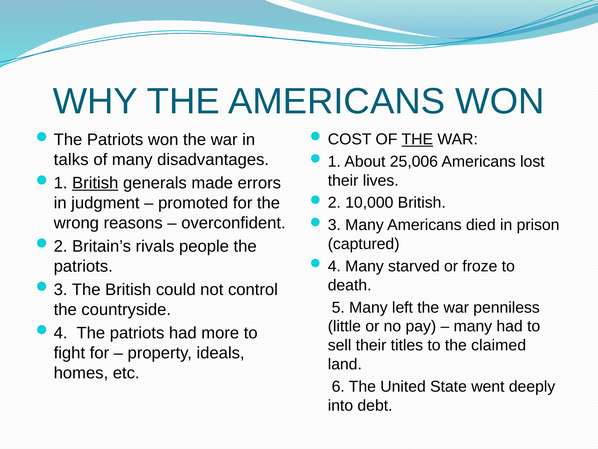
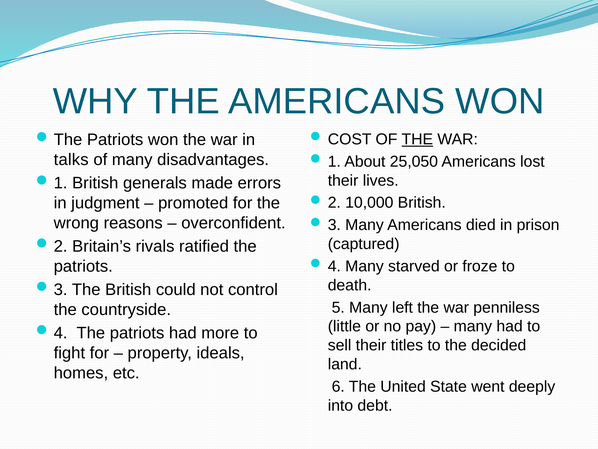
25,006: 25,006 -> 25,050
British at (95, 183) underline: present -> none
people: people -> ratified
claimed: claimed -> decided
